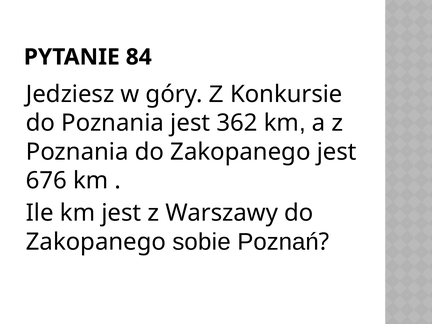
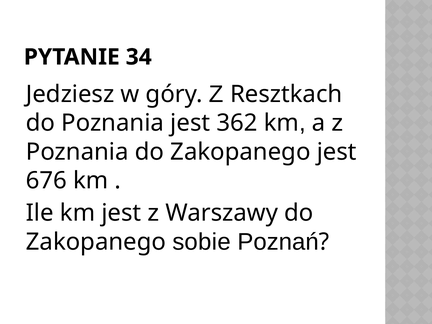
84: 84 -> 34
Konkursie: Konkursie -> Resztkach
